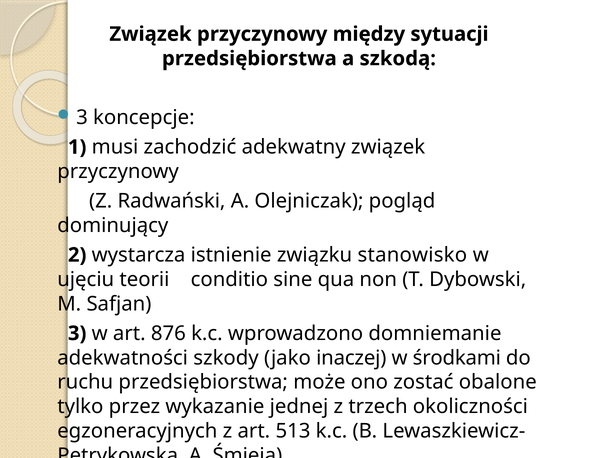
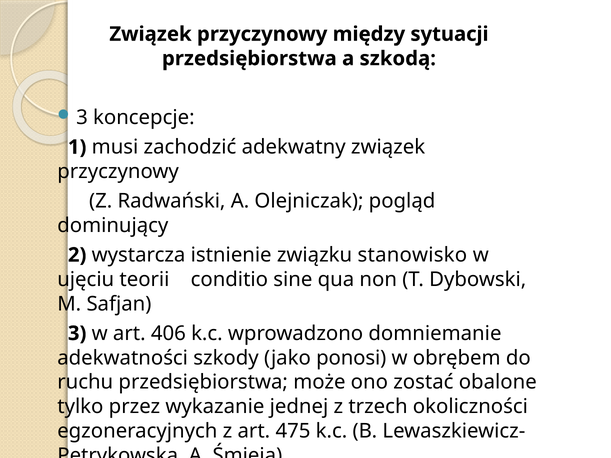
876: 876 -> 406
inaczej: inaczej -> ponosi
środkami: środkami -> obrębem
513: 513 -> 475
